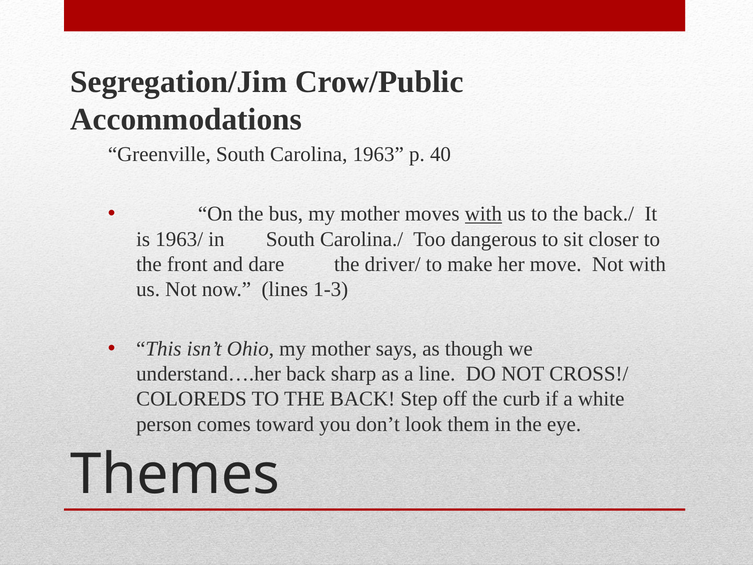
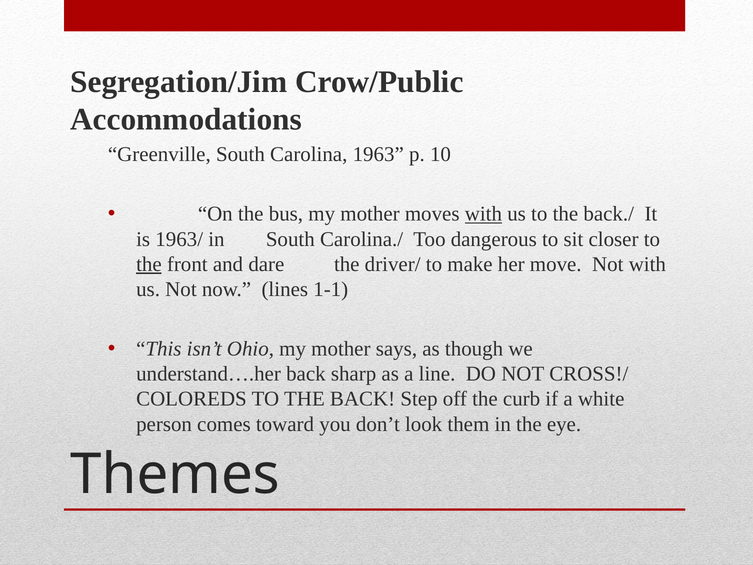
40: 40 -> 10
the at (149, 264) underline: none -> present
1-3: 1-3 -> 1-1
